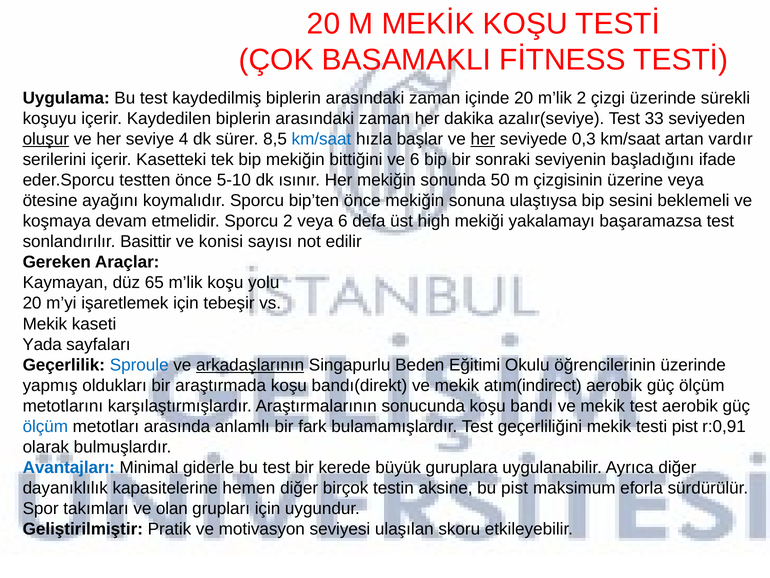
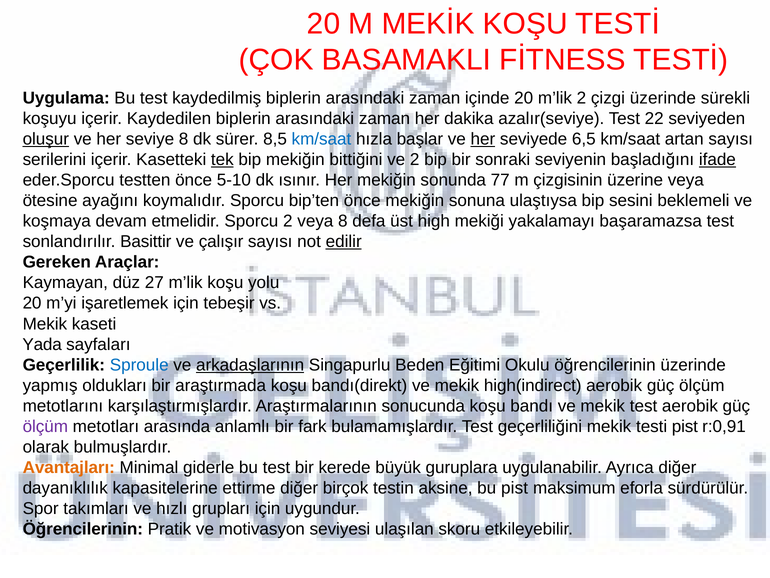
33: 33 -> 22
seviye 4: 4 -> 8
0,3: 0,3 -> 6,5
artan vardır: vardır -> sayısı
tek underline: none -> present
ve 6: 6 -> 2
ifade underline: none -> present
50: 50 -> 77
veya 6: 6 -> 8
konisi: konisi -> çalışır
edilir underline: none -> present
65: 65 -> 27
atım(indirect: atım(indirect -> high(indirect
ölçüm at (45, 426) colour: blue -> purple
Avantajları colour: blue -> orange
hemen: hemen -> ettirme
olan: olan -> hızlı
Geliştirilmiştir at (83, 529): Geliştirilmiştir -> Öğrencilerinin
